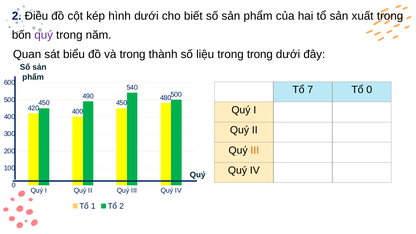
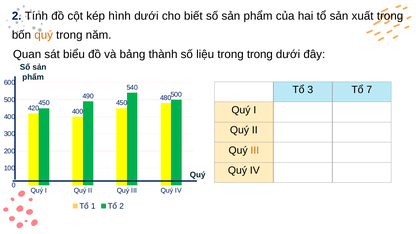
Điều: Điều -> Tính
quý at (44, 35) colour: purple -> orange
và trong: trong -> bảng
7: 7 -> 3
Tổ 0: 0 -> 7
